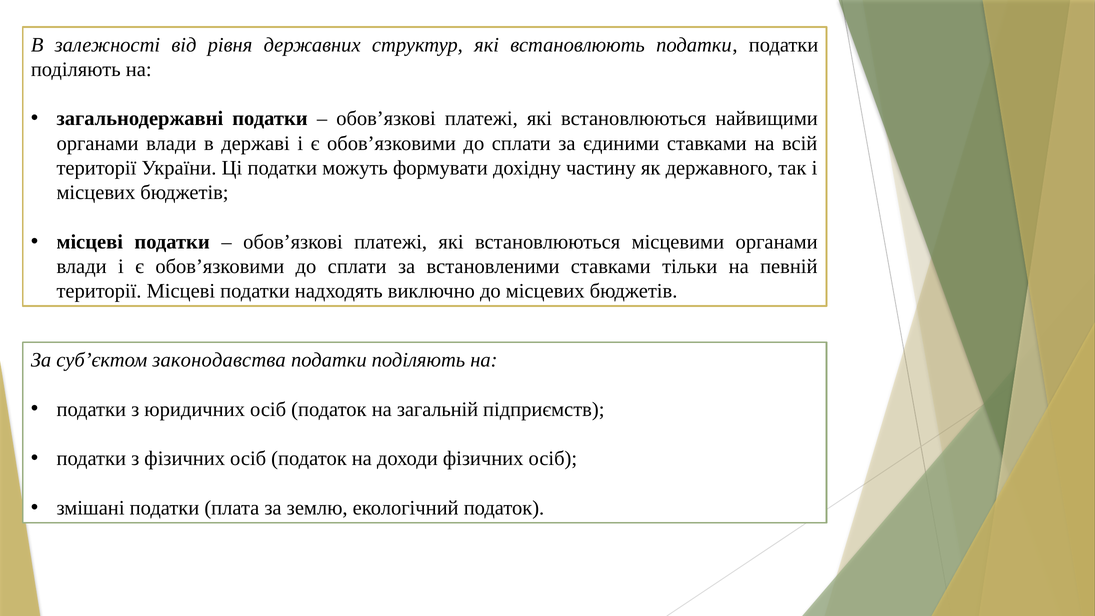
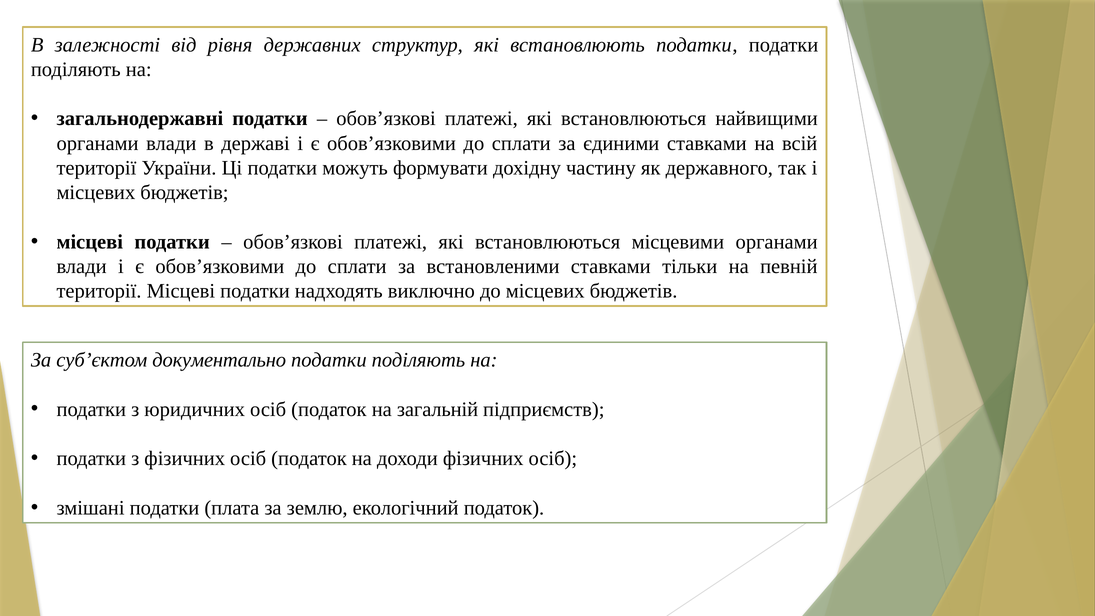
законодавства: законодавства -> документально
